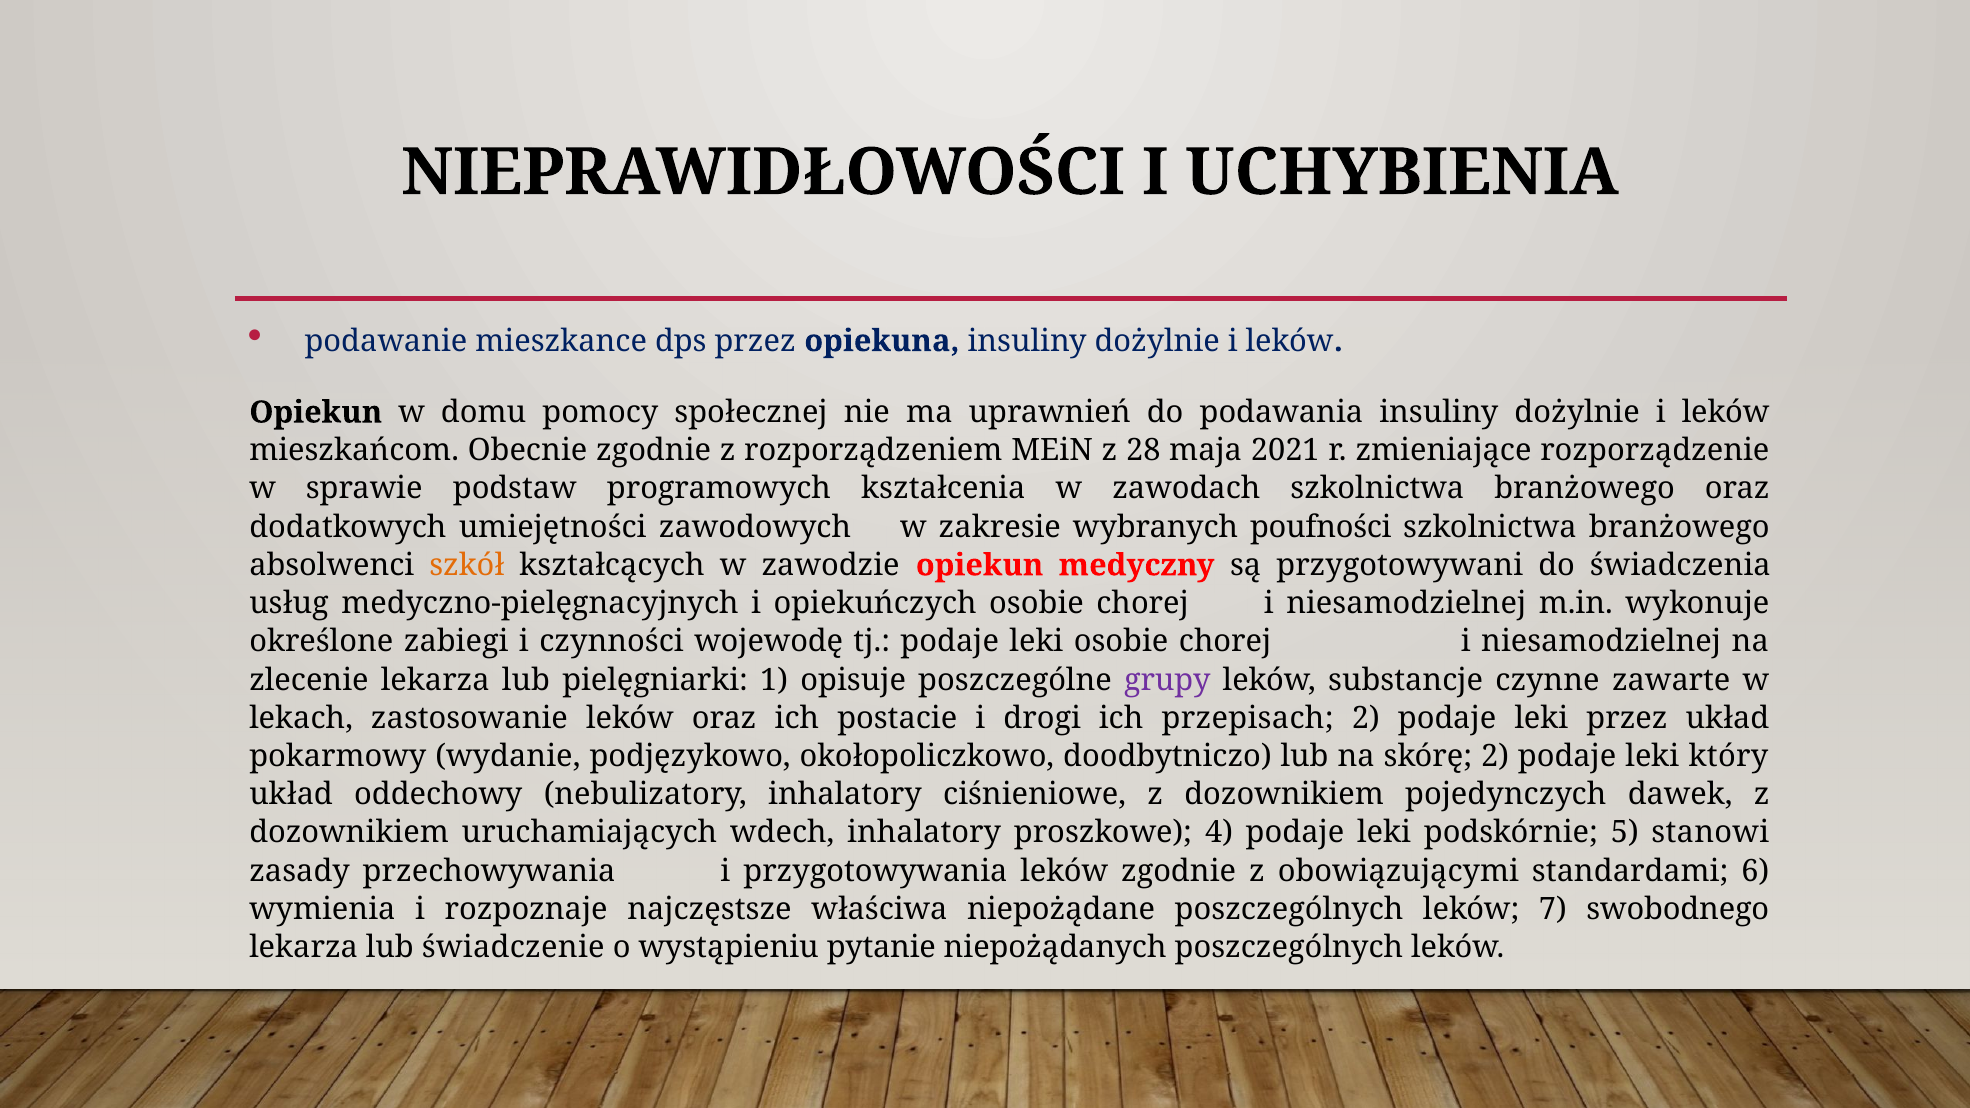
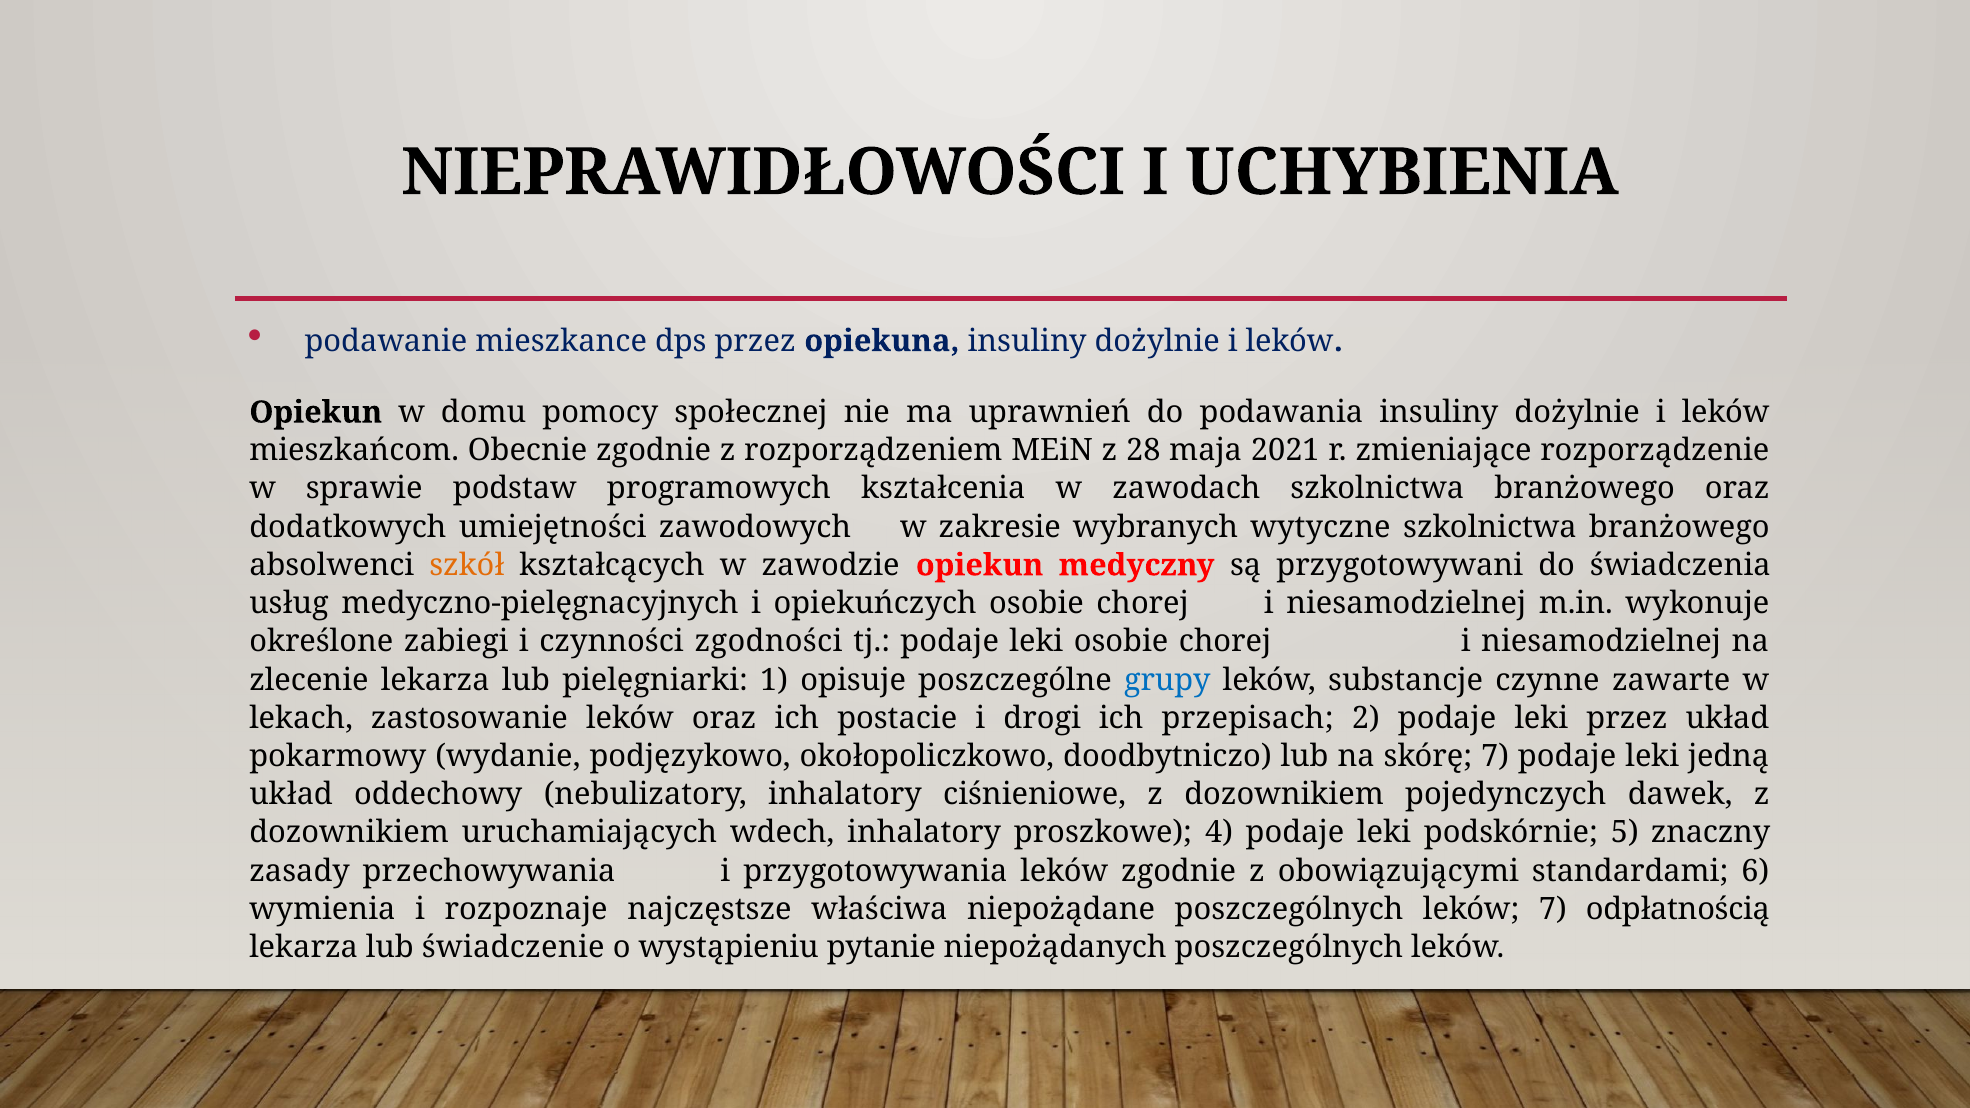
poufności: poufności -> wytyczne
wojewodę: wojewodę -> zgodności
grupy colour: purple -> blue
skórę 2: 2 -> 7
który: który -> jedną
stanowi: stanowi -> znaczny
swobodnego: swobodnego -> odpłatnością
